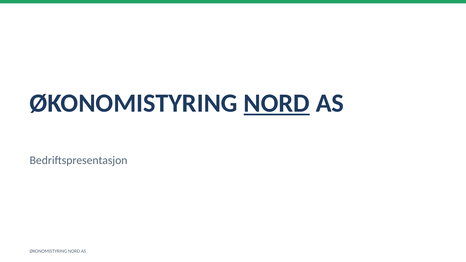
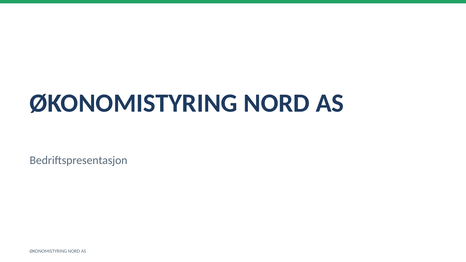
NORD at (277, 103) underline: present -> none
